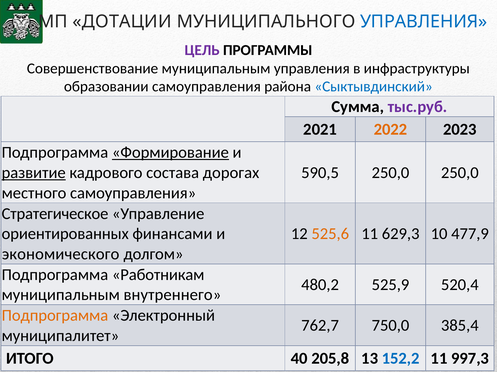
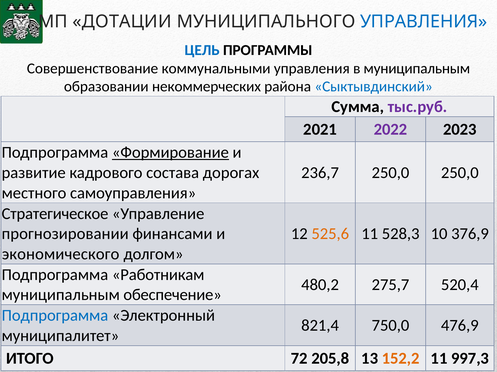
ЦЕЛЬ colour: purple -> blue
Совершенствование муниципальным: муниципальным -> коммунальными
в инфраструктуры: инфраструктуры -> муниципальным
образовании самоуправления: самоуправления -> некоммерческих
2022 colour: orange -> purple
590,5: 590,5 -> 236,7
развитие underline: present -> none
629,3: 629,3 -> 528,3
477,9: 477,9 -> 376,9
ориентированных: ориентированных -> прогнозировании
525,9: 525,9 -> 275,7
внутреннего: внутреннего -> обеспечение
Подпрограмма at (55, 316) colour: orange -> blue
762,7: 762,7 -> 821,4
385,4: 385,4 -> 476,9
40: 40 -> 72
152,2 colour: blue -> orange
